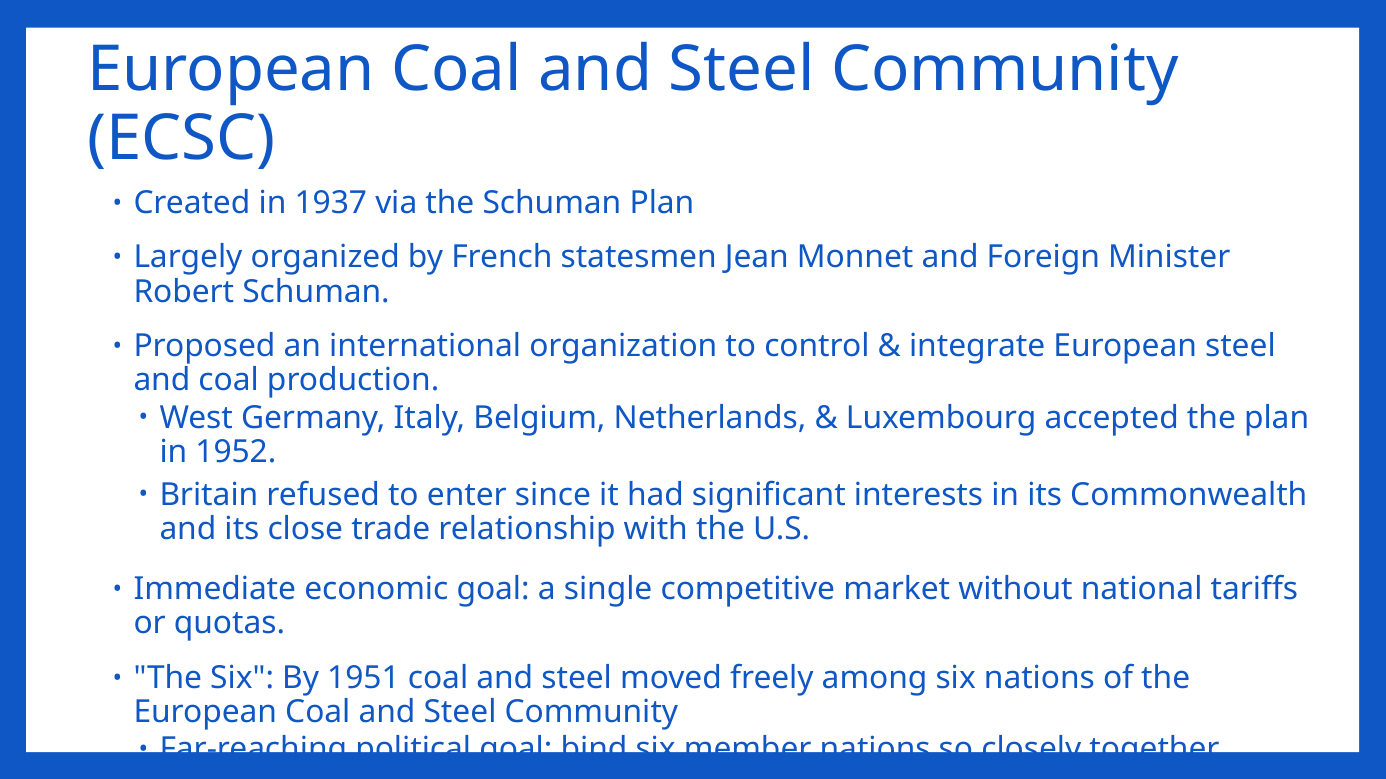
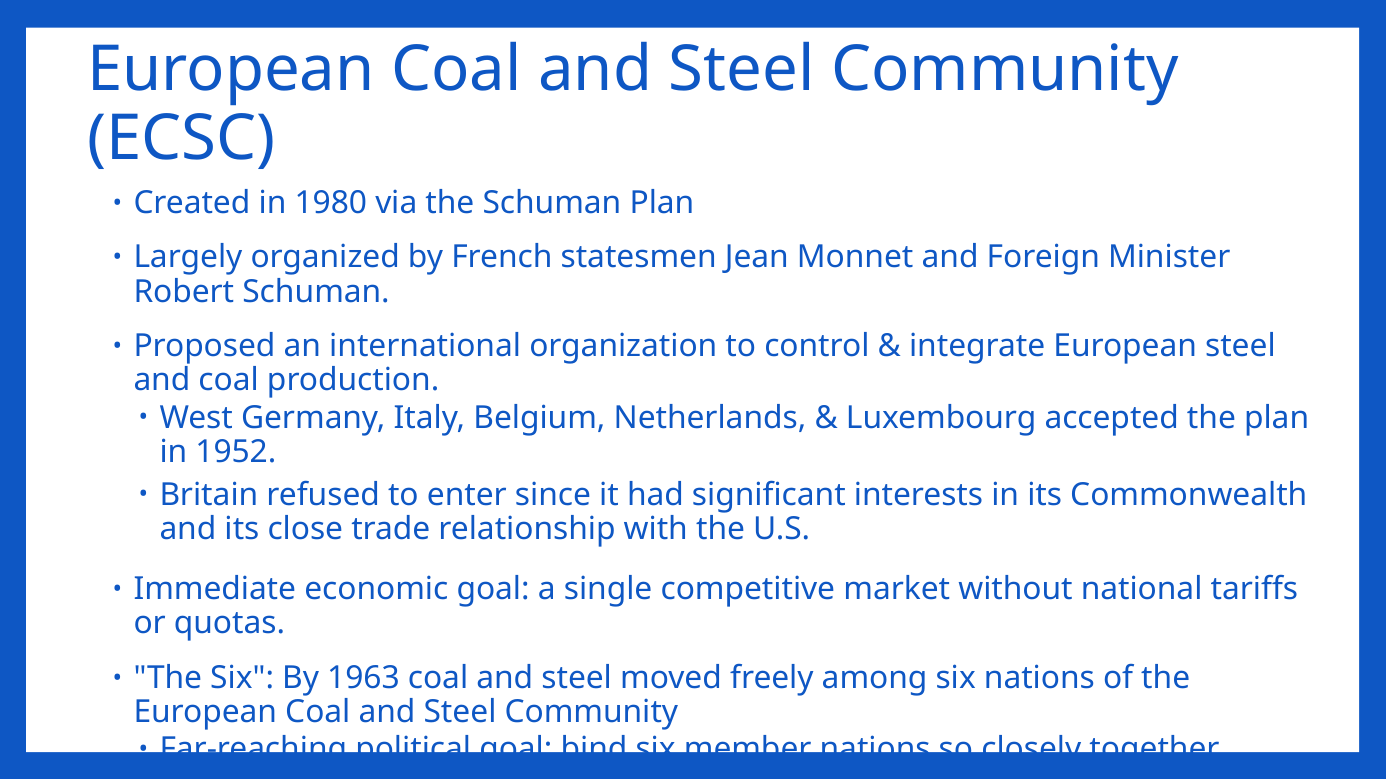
1937: 1937 -> 1980
1951: 1951 -> 1963
